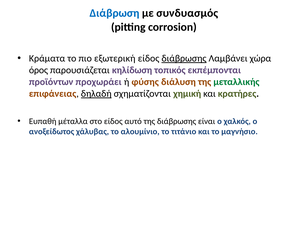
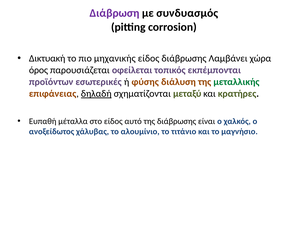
Διάβρωση colour: blue -> purple
Κράματα: Κράματα -> Δικτυακή
εξωτερική: εξωτερική -> μηχανικής
διάβρωσης at (184, 58) underline: present -> none
κηλίδωση: κηλίδωση -> οφείλεται
προχωράει: προχωράει -> εσωτερικές
χημική: χημική -> μεταξύ
